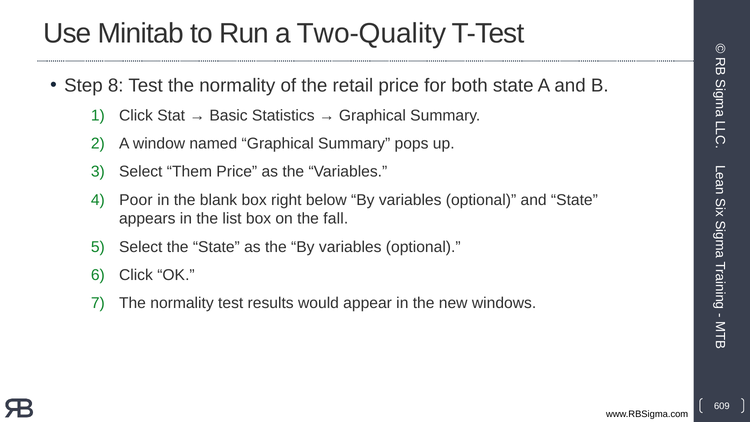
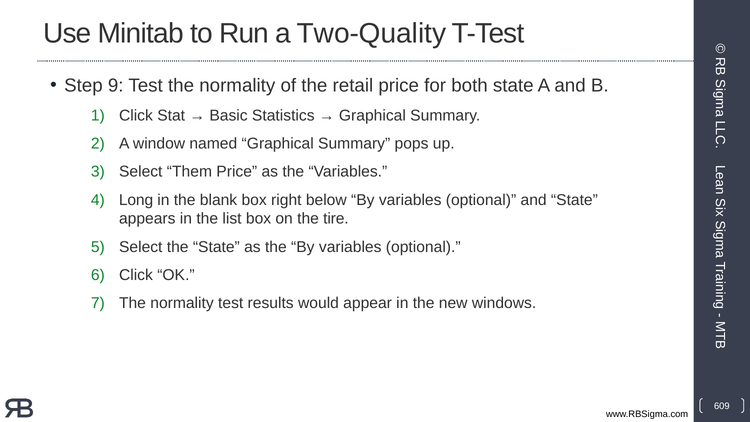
8: 8 -> 9
Poor: Poor -> Long
fall: fall -> tire
